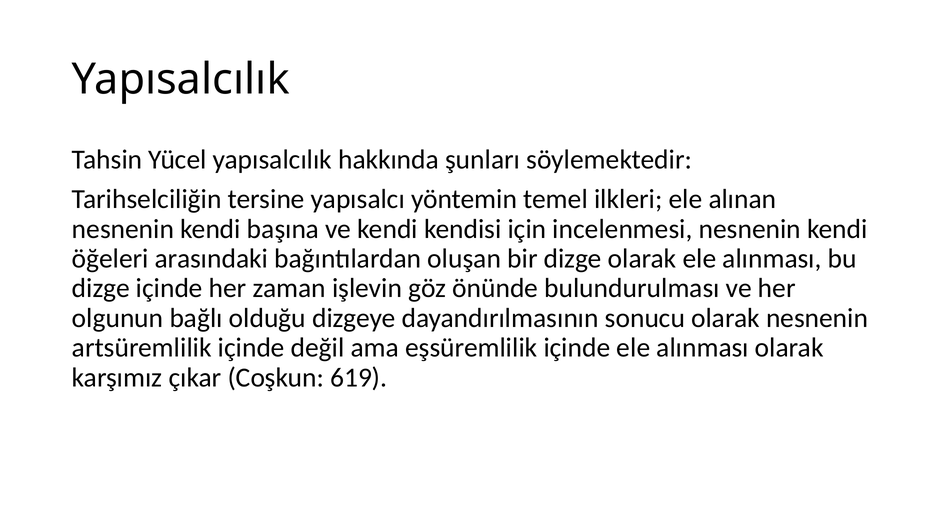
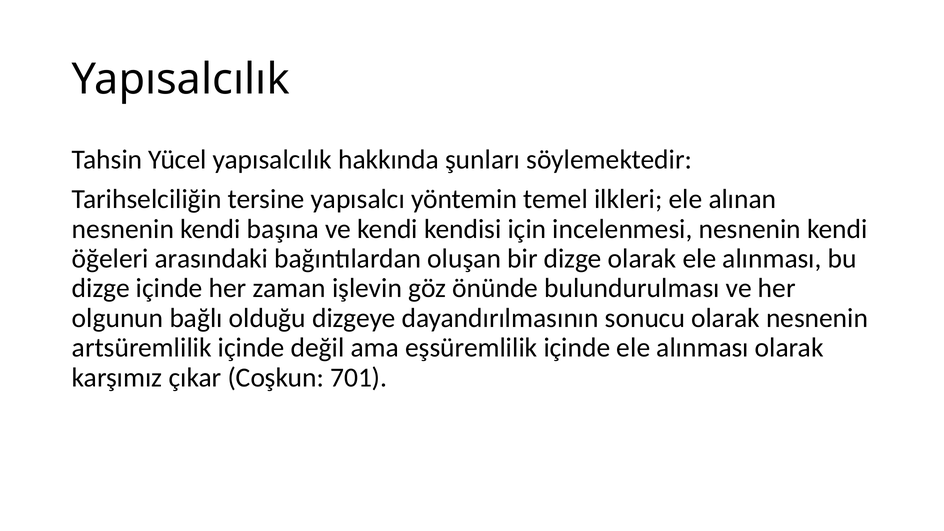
619: 619 -> 701
